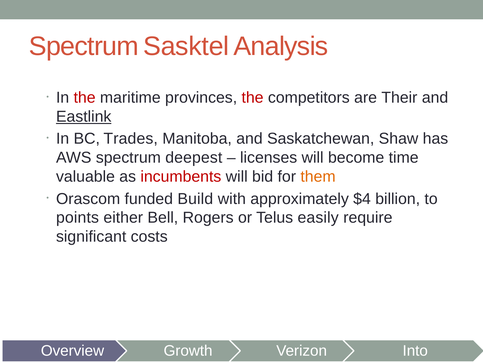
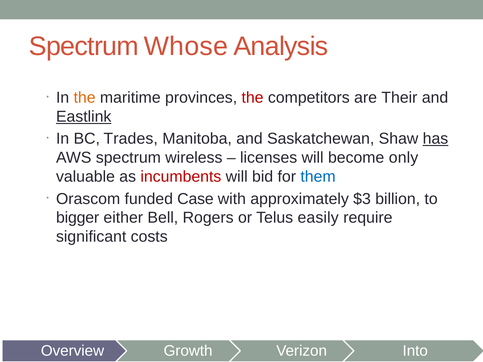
Sasktel: Sasktel -> Whose
the at (85, 98) colour: red -> orange
has underline: none -> present
deepest: deepest -> wireless
time: time -> only
them colour: orange -> blue
Build: Build -> Case
$4: $4 -> $3
points: points -> bigger
